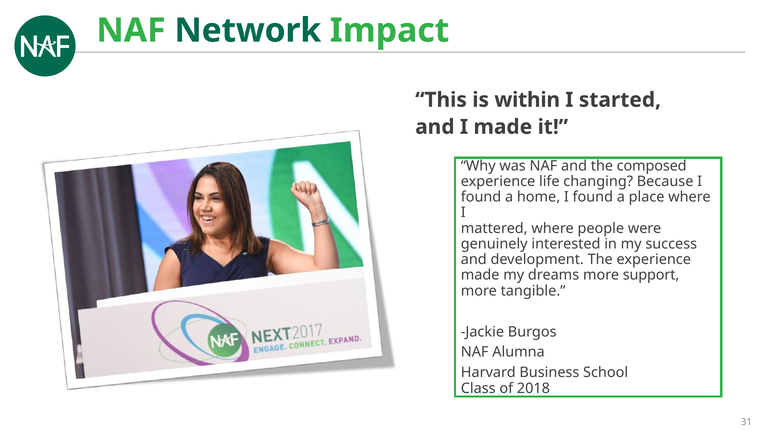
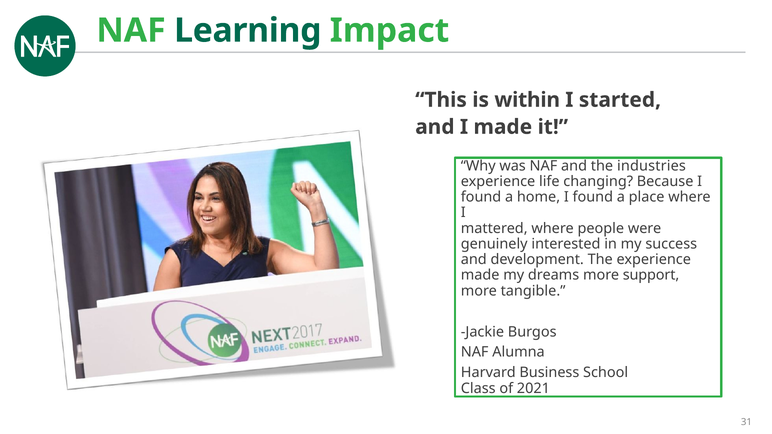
Network: Network -> Learning
composed: composed -> industries
2018: 2018 -> 2021
